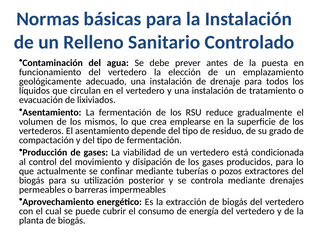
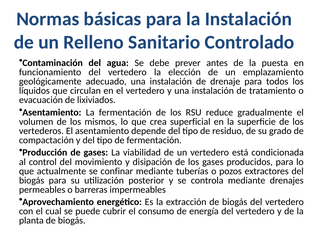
emplearse: emplearse -> superficial
